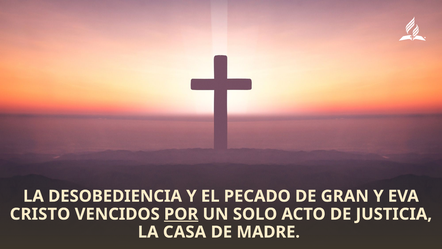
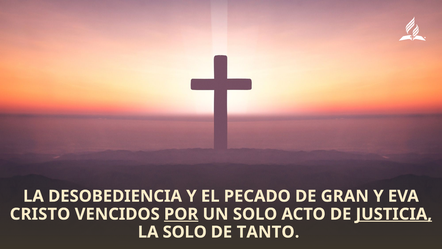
JUSTICIA underline: none -> present
LA CASA: CASA -> SOLO
MADRE: MADRE -> TANTO
